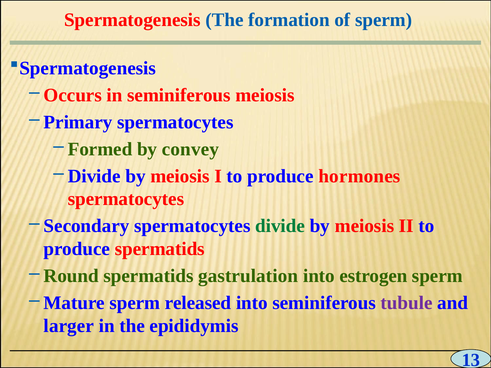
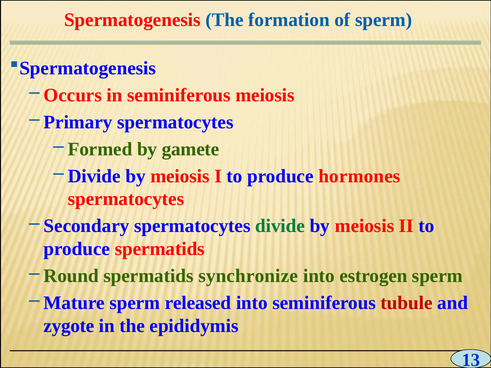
convey: convey -> gamete
gastrulation: gastrulation -> synchronize
tubule colour: purple -> red
larger: larger -> zygote
